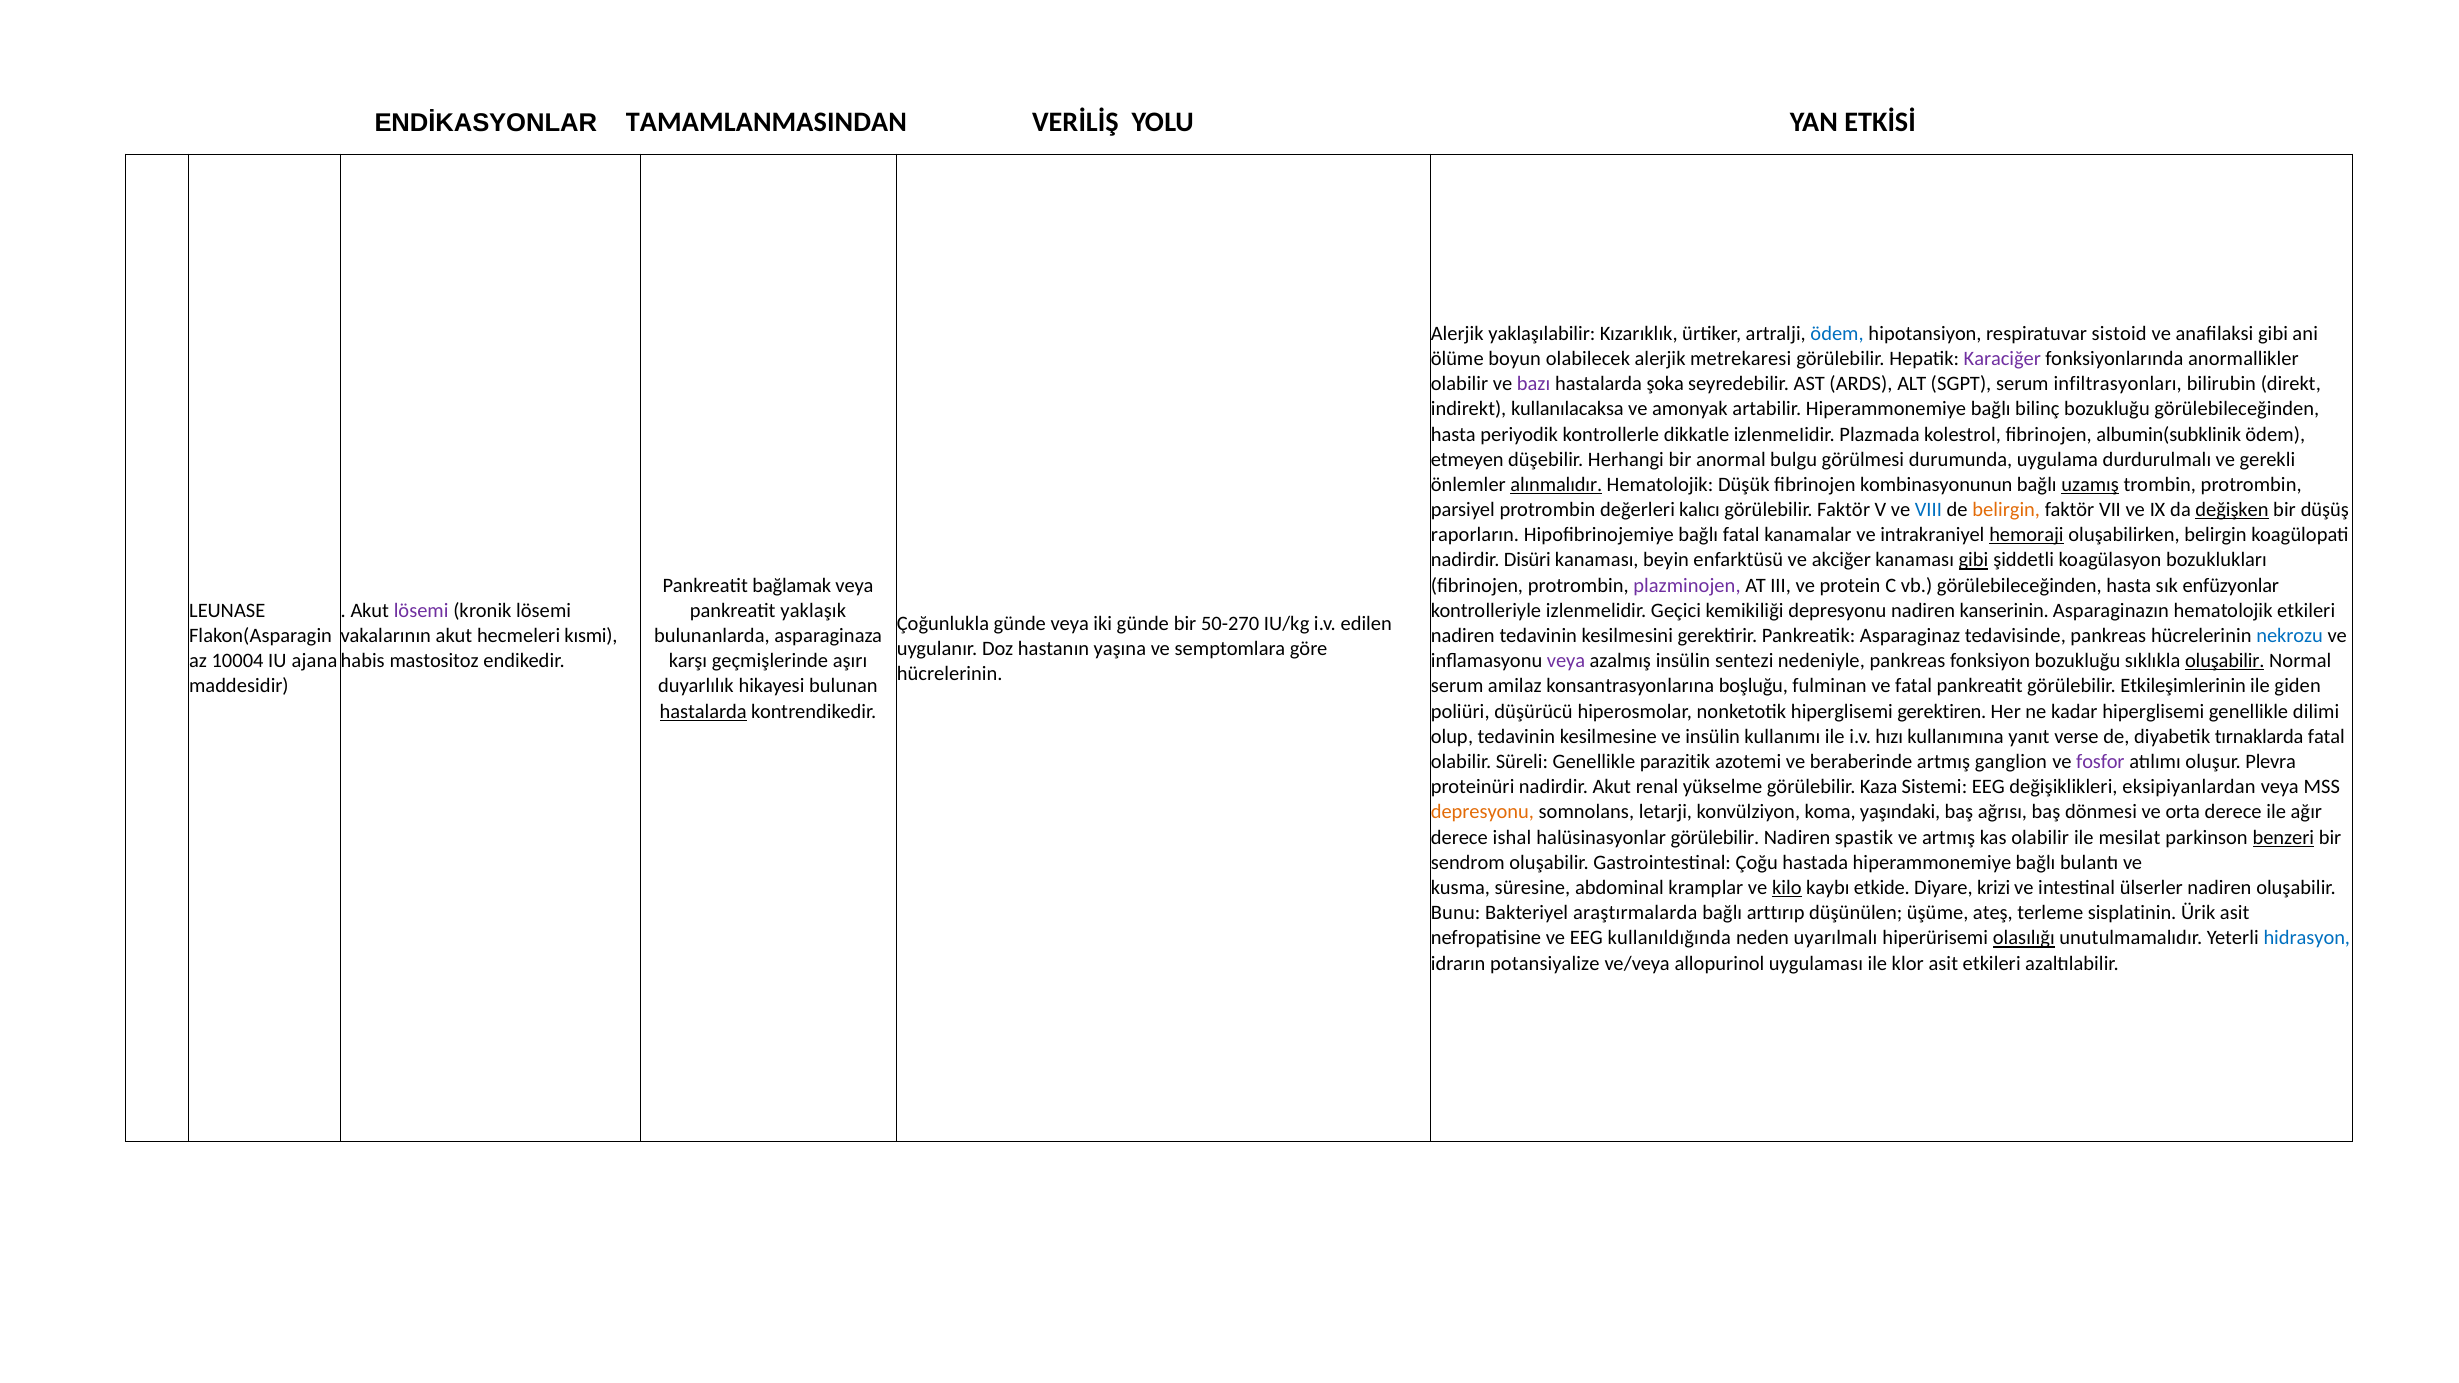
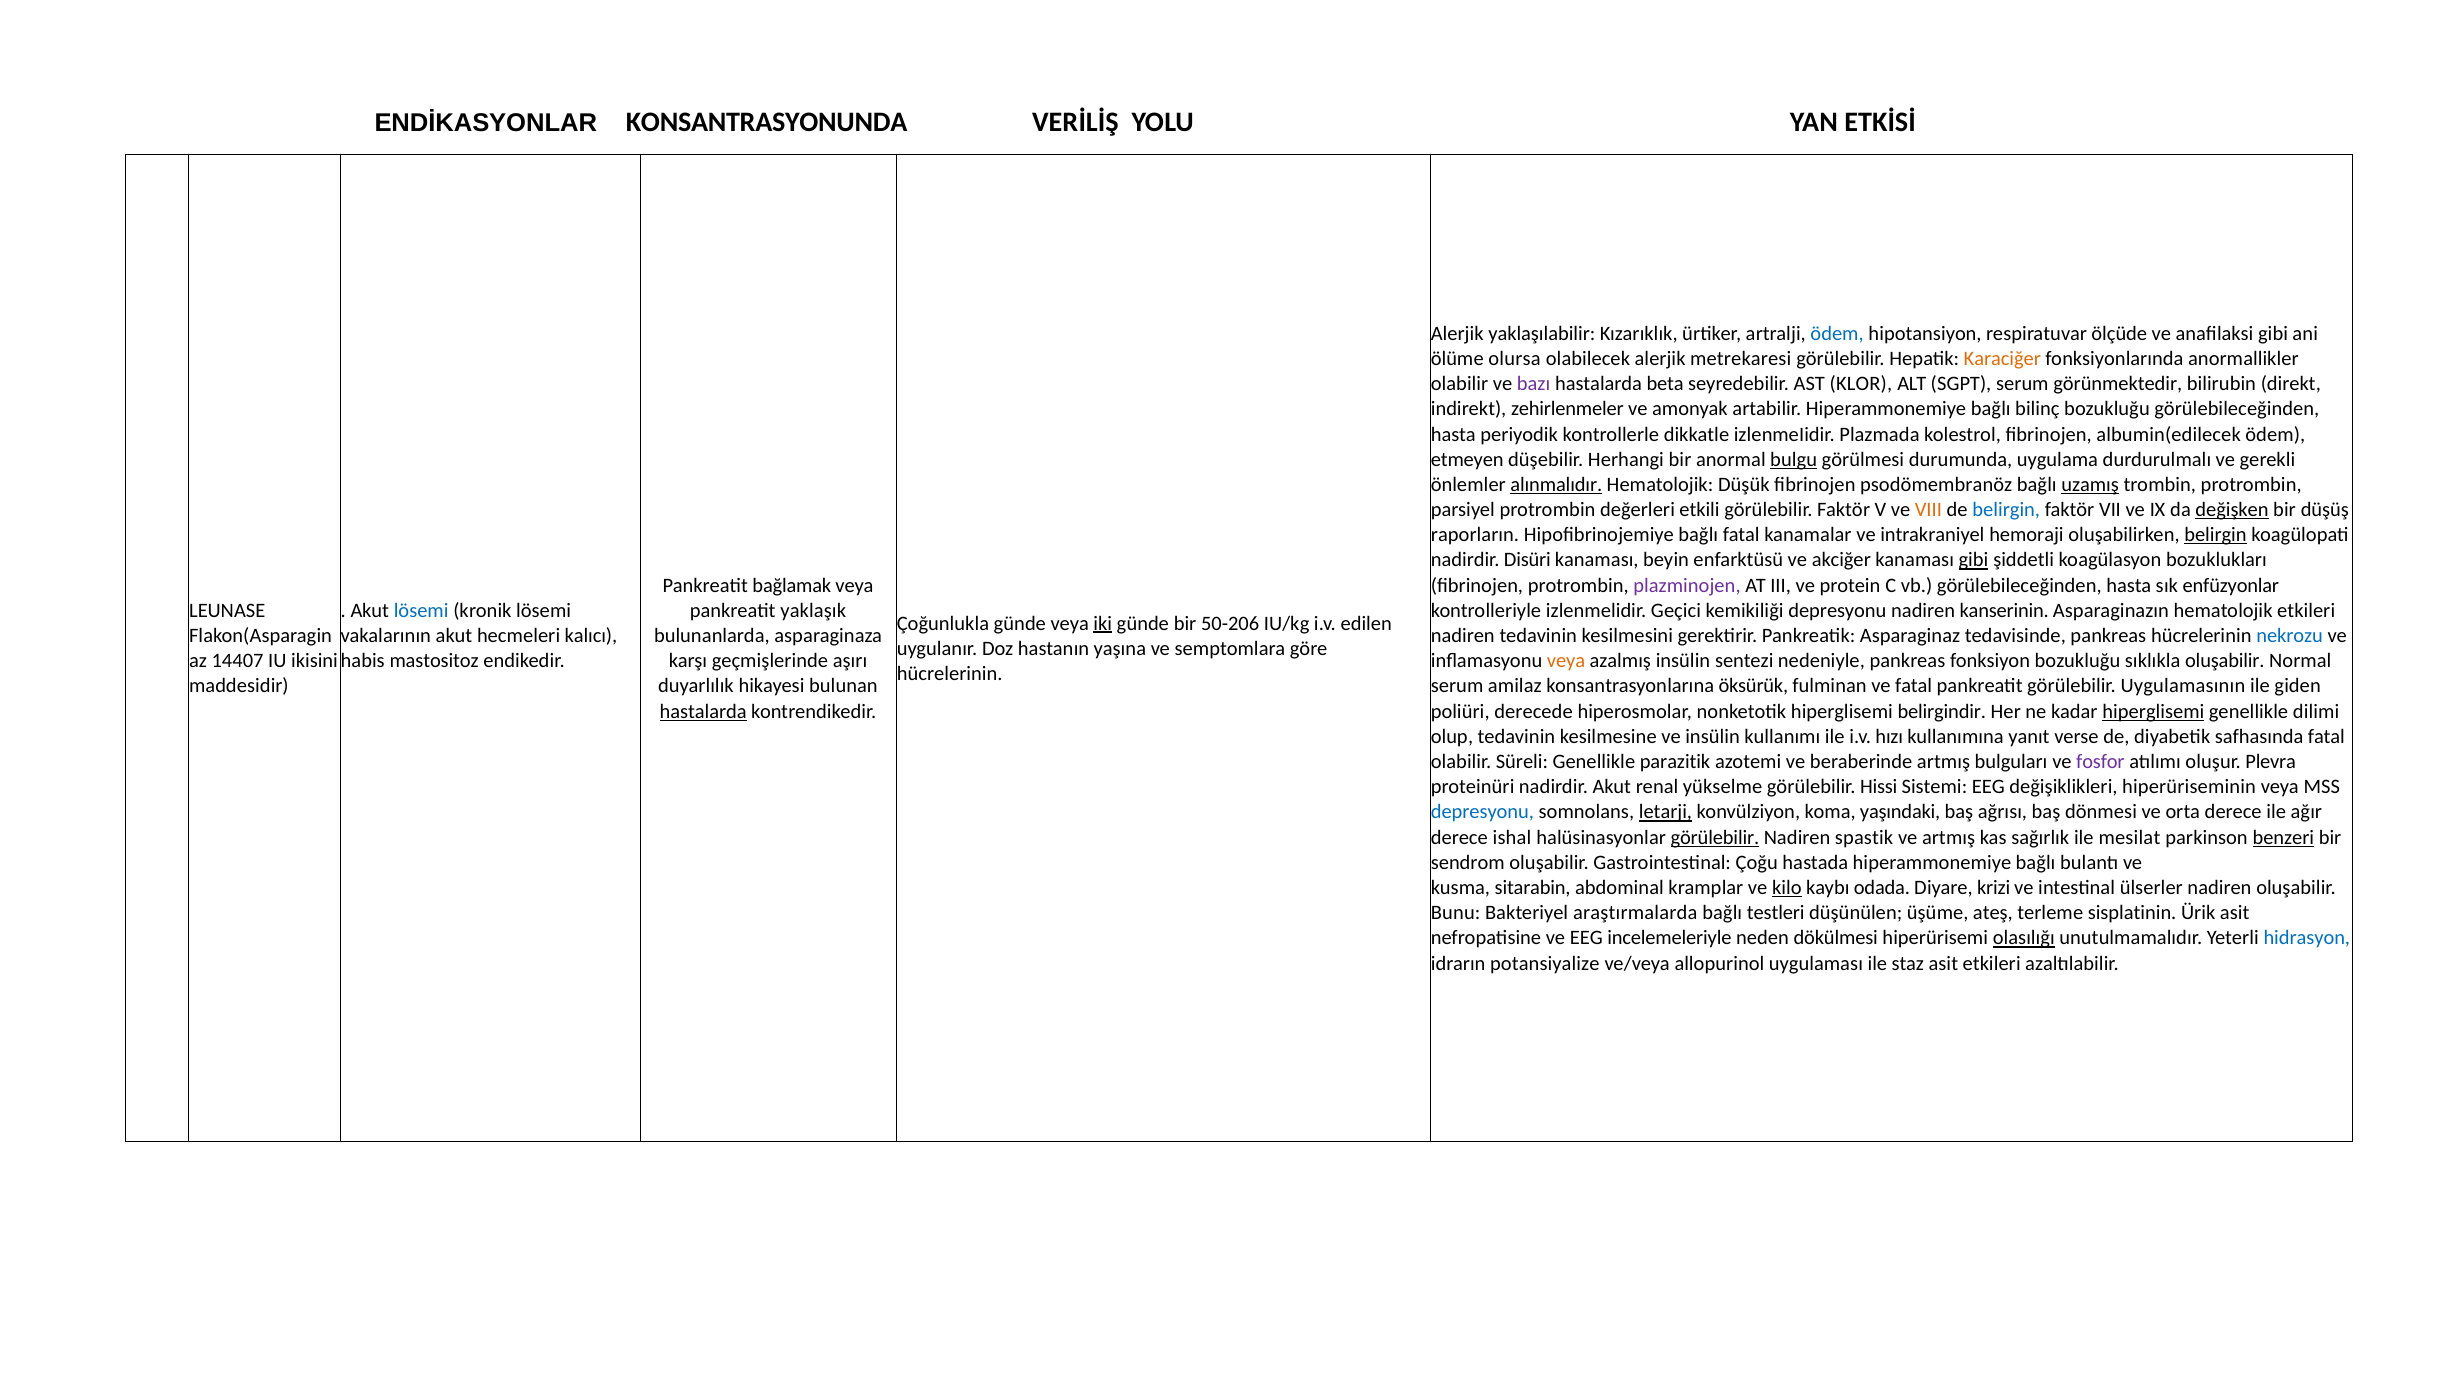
TAMAMLANMASINDAN: TAMAMLANMASINDAN -> KONSANTRASYONUNDA
sistoid: sistoid -> ölçüde
boyun: boyun -> olursa
Karaciğer colour: purple -> orange
şoka: şoka -> beta
ARDS: ARDS -> KLOR
infiltrasyonları: infiltrasyonları -> görünmektedir
kullanılacaksa: kullanılacaksa -> zehirlenmeler
albumin(subklinik: albumin(subklinik -> albumin(edilecek
bulgu underline: none -> present
kombinasyonunun: kombinasyonunun -> psodömembranöz
kalıcı: kalıcı -> etkili
VIII colour: blue -> orange
belirgin at (2006, 510) colour: orange -> blue
hemoraji underline: present -> none
belirgin at (2215, 535) underline: none -> present
lösemi at (421, 611) colour: purple -> blue
iki underline: none -> present
50-270: 50-270 -> 50-206
kısmi: kısmi -> kalıcı
10004: 10004 -> 14407
ajana: ajana -> ikisini
veya at (1566, 661) colour: purple -> orange
oluşabilir at (2225, 661) underline: present -> none
boşluğu: boşluğu -> öksürük
Etkileşimlerinin: Etkileşimlerinin -> Uygulamasının
düşürücü: düşürücü -> derecede
gerektiren: gerektiren -> belirgindir
hiperglisemi at (2153, 711) underline: none -> present
tırnaklarda: tırnaklarda -> safhasında
ganglion: ganglion -> bulguları
Kaza: Kaza -> Hissi
eksipiyanlardan: eksipiyanlardan -> hiperüriseminin
depresyonu at (1482, 812) colour: orange -> blue
letarji underline: none -> present
görülebilir at (1715, 837) underline: none -> present
kas olabilir: olabilir -> sağırlık
süresine: süresine -> sitarabin
etkide: etkide -> odada
arttırıp: arttırıp -> testleri
kullanıldığında: kullanıldığında -> incelemeleriyle
uyarılmalı: uyarılmalı -> dökülmesi
klor: klor -> staz
